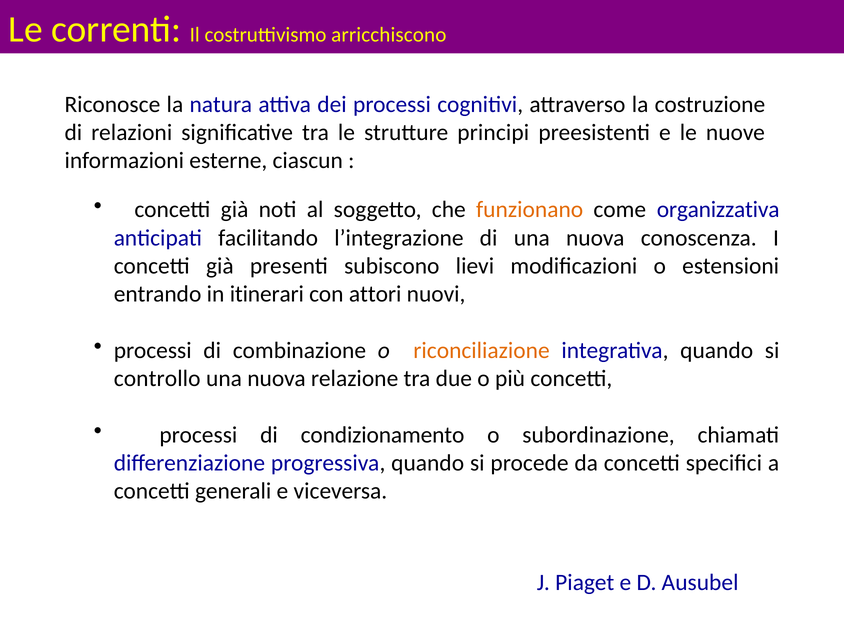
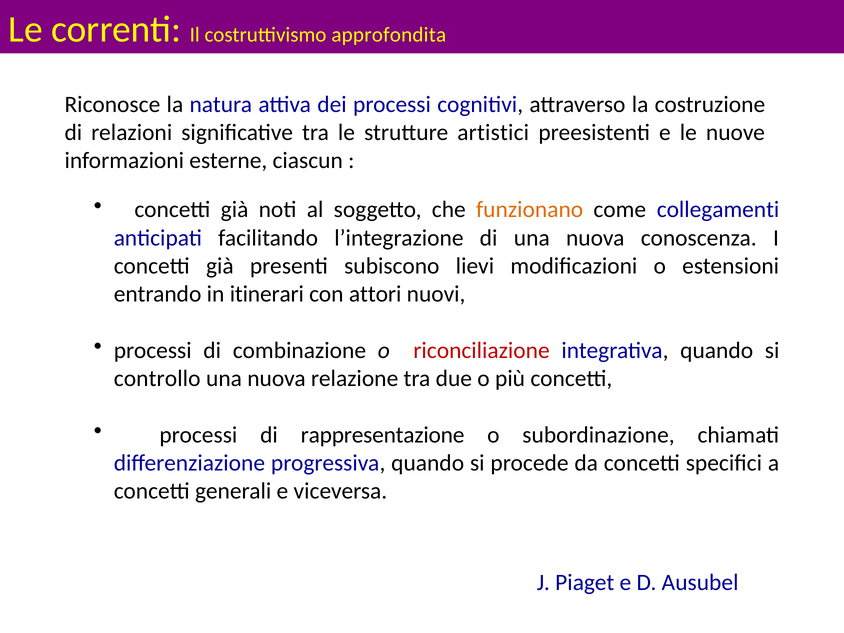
arricchiscono: arricchiscono -> approfondita
principi: principi -> artistici
organizzativa: organizzativa -> collegamenti
riconciliazione colour: orange -> red
condizionamento: condizionamento -> rappresentazione
